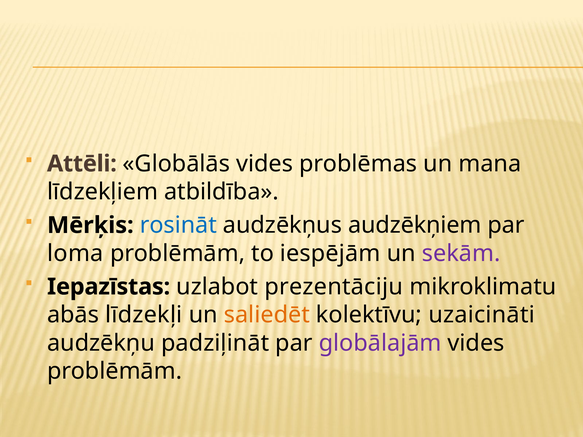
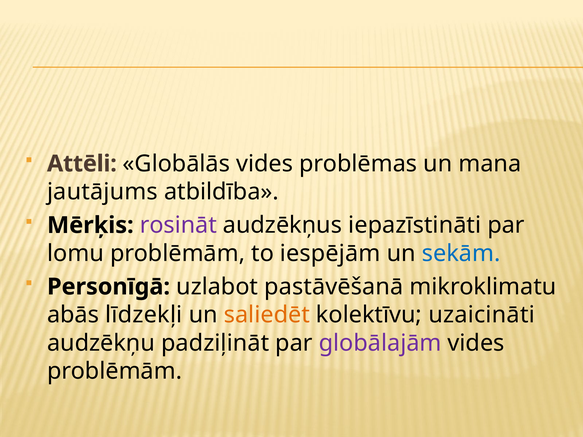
līdzekļiem: līdzekļiem -> jautājums
rosināt colour: blue -> purple
audzēkņiem: audzēkņiem -> iepazīstināti
loma: loma -> lomu
sekām colour: purple -> blue
Iepazīstas: Iepazīstas -> Personīgā
prezentāciju: prezentāciju -> pastāvēšanā
